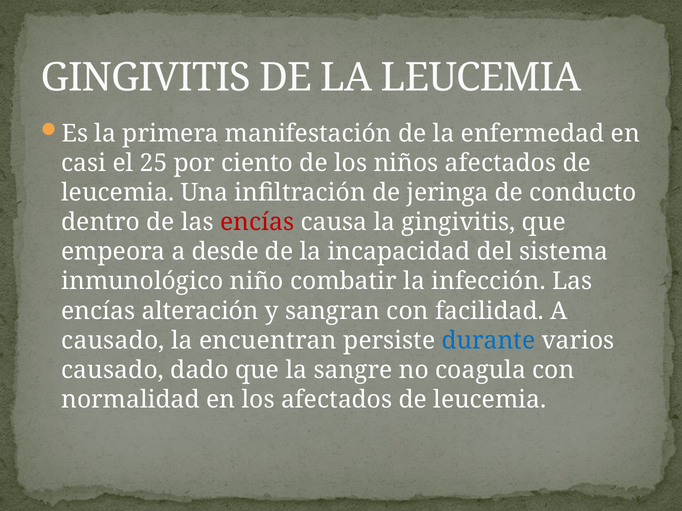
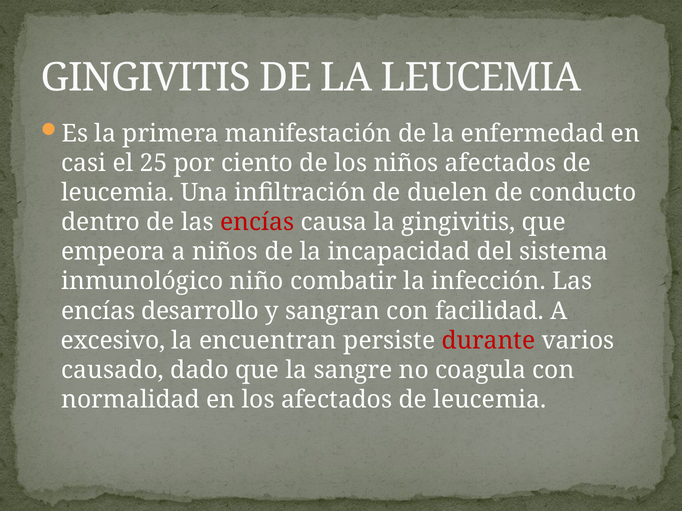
jeringa: jeringa -> duelen
a desde: desde -> niños
alteración: alteración -> desarrollo
causado at (113, 341): causado -> excesivo
durante colour: blue -> red
